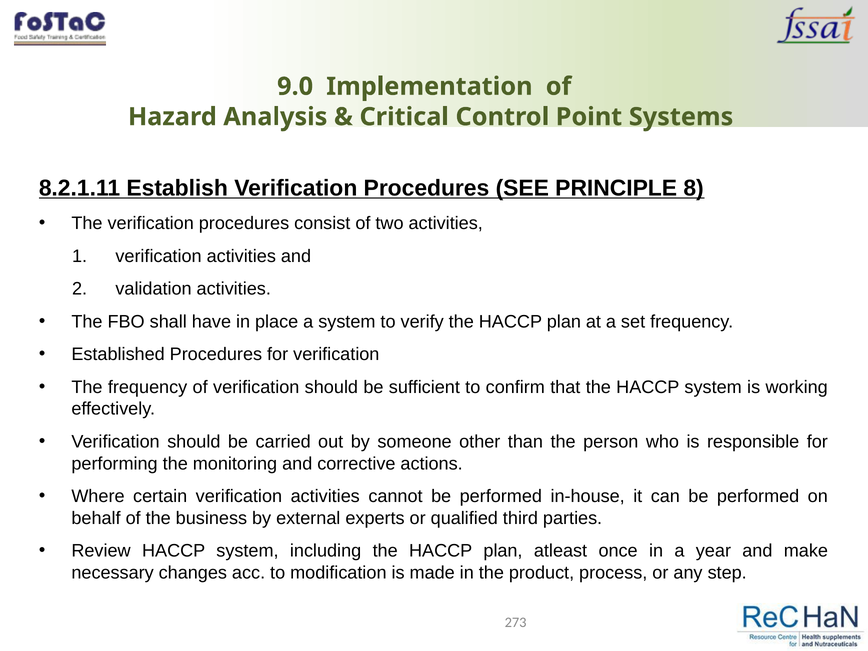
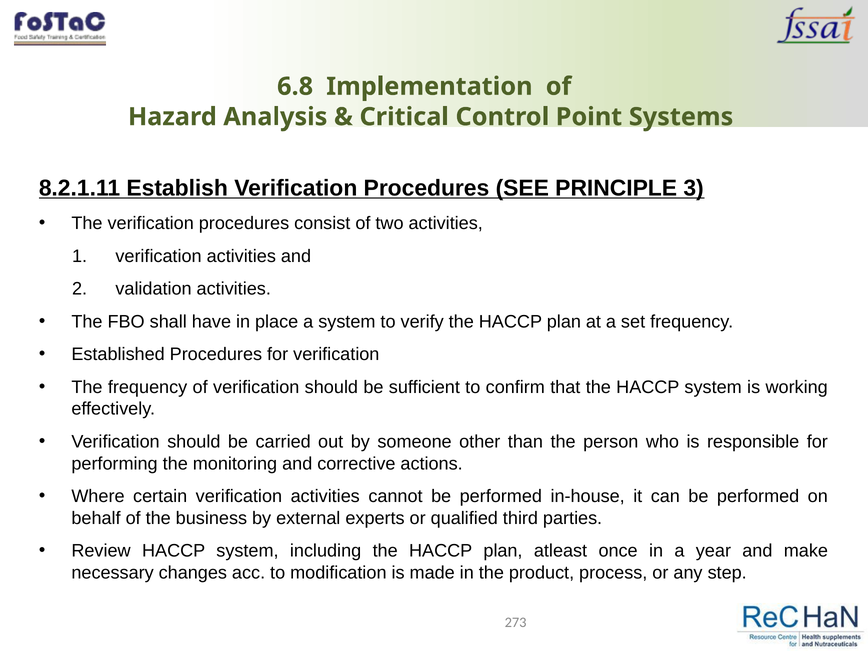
9.0: 9.0 -> 6.8
8: 8 -> 3
